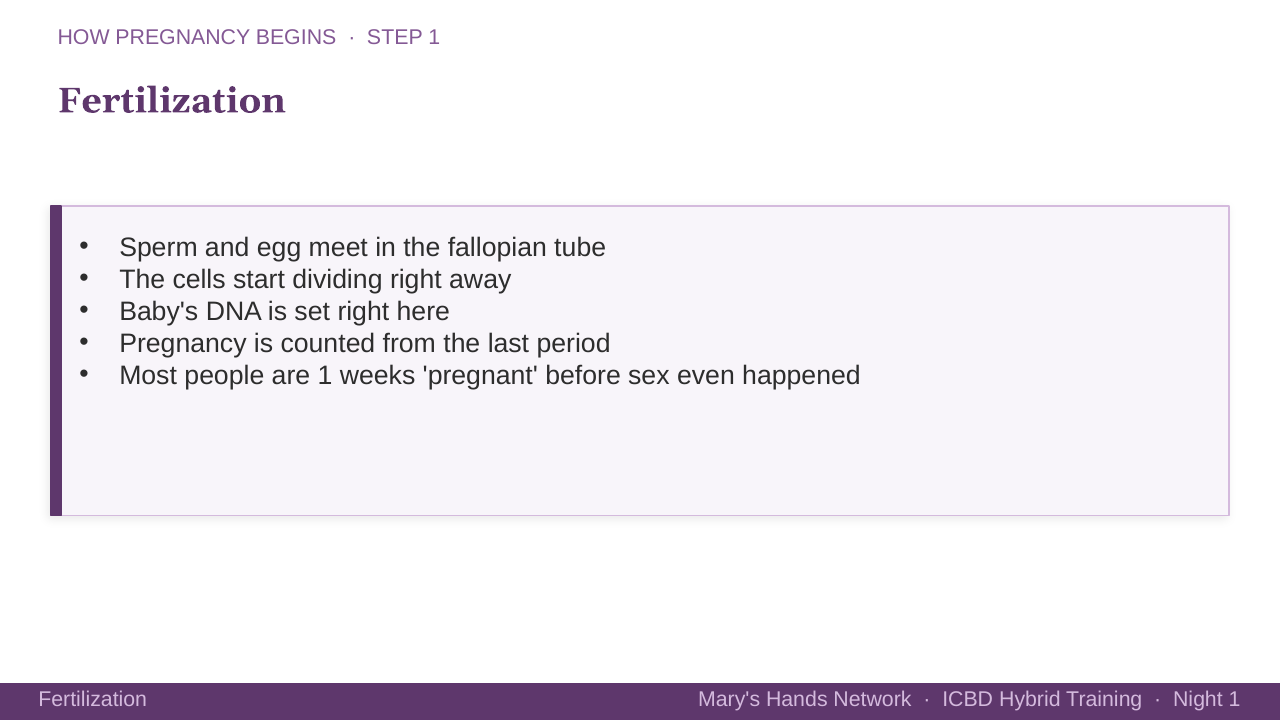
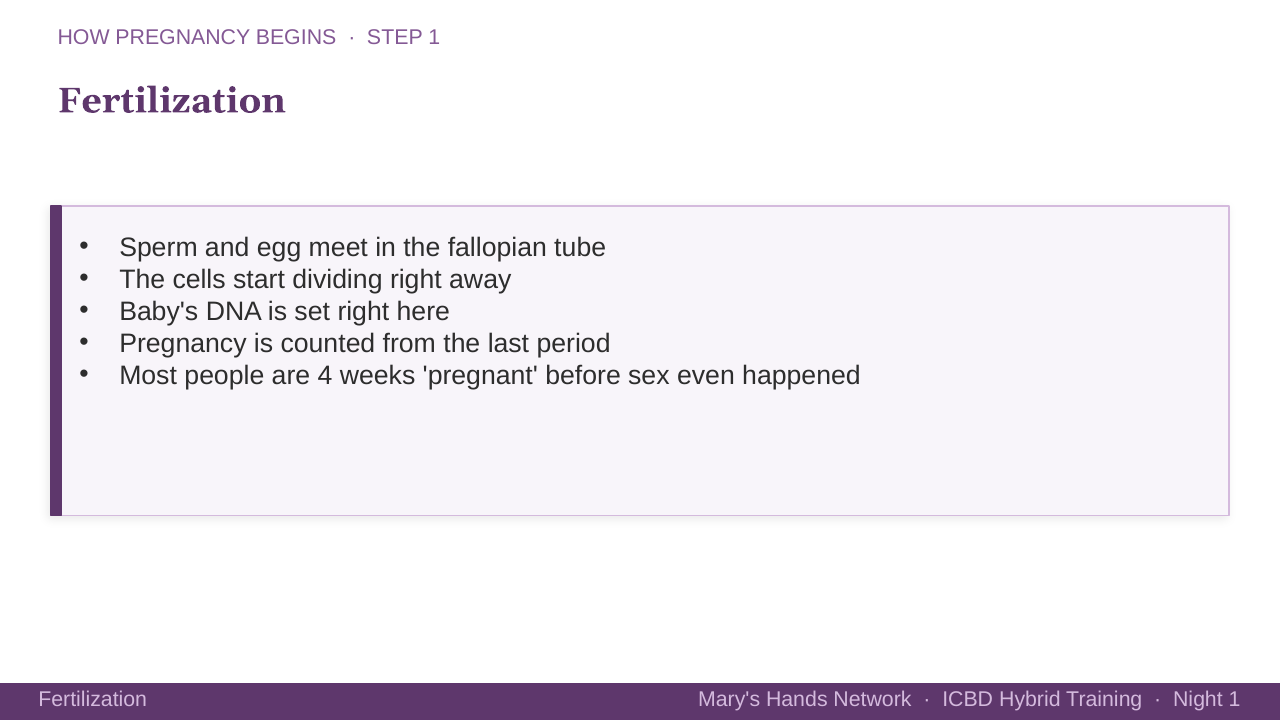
are 1: 1 -> 4
